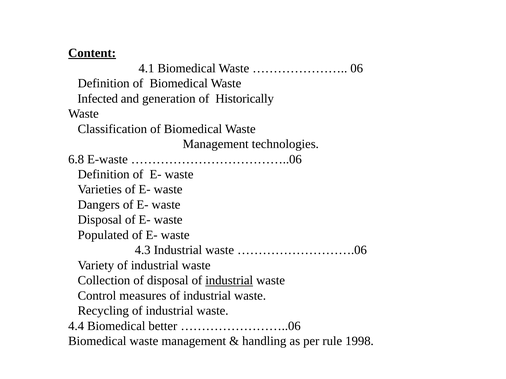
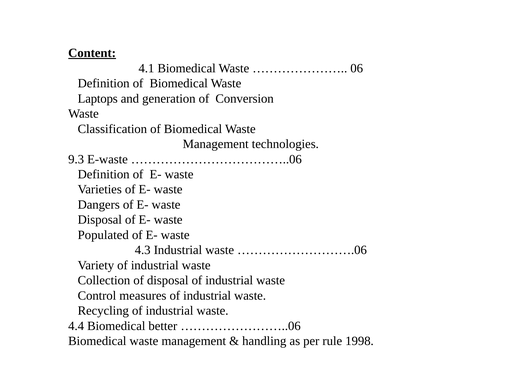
Infected: Infected -> Laptops
Historically: Historically -> Conversion
6.8: 6.8 -> 9.3
industrial at (229, 281) underline: present -> none
